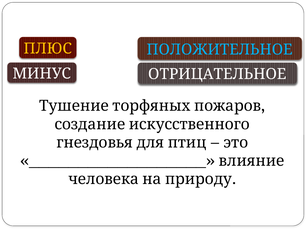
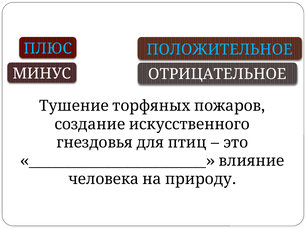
ПЛЮС colour: yellow -> light blue
